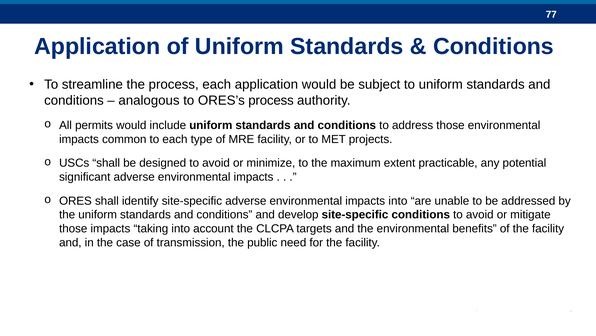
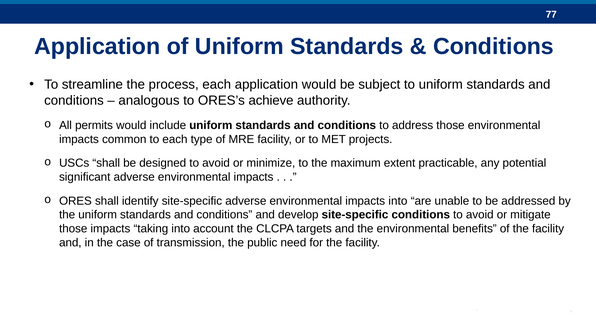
ORES’s process: process -> achieve
